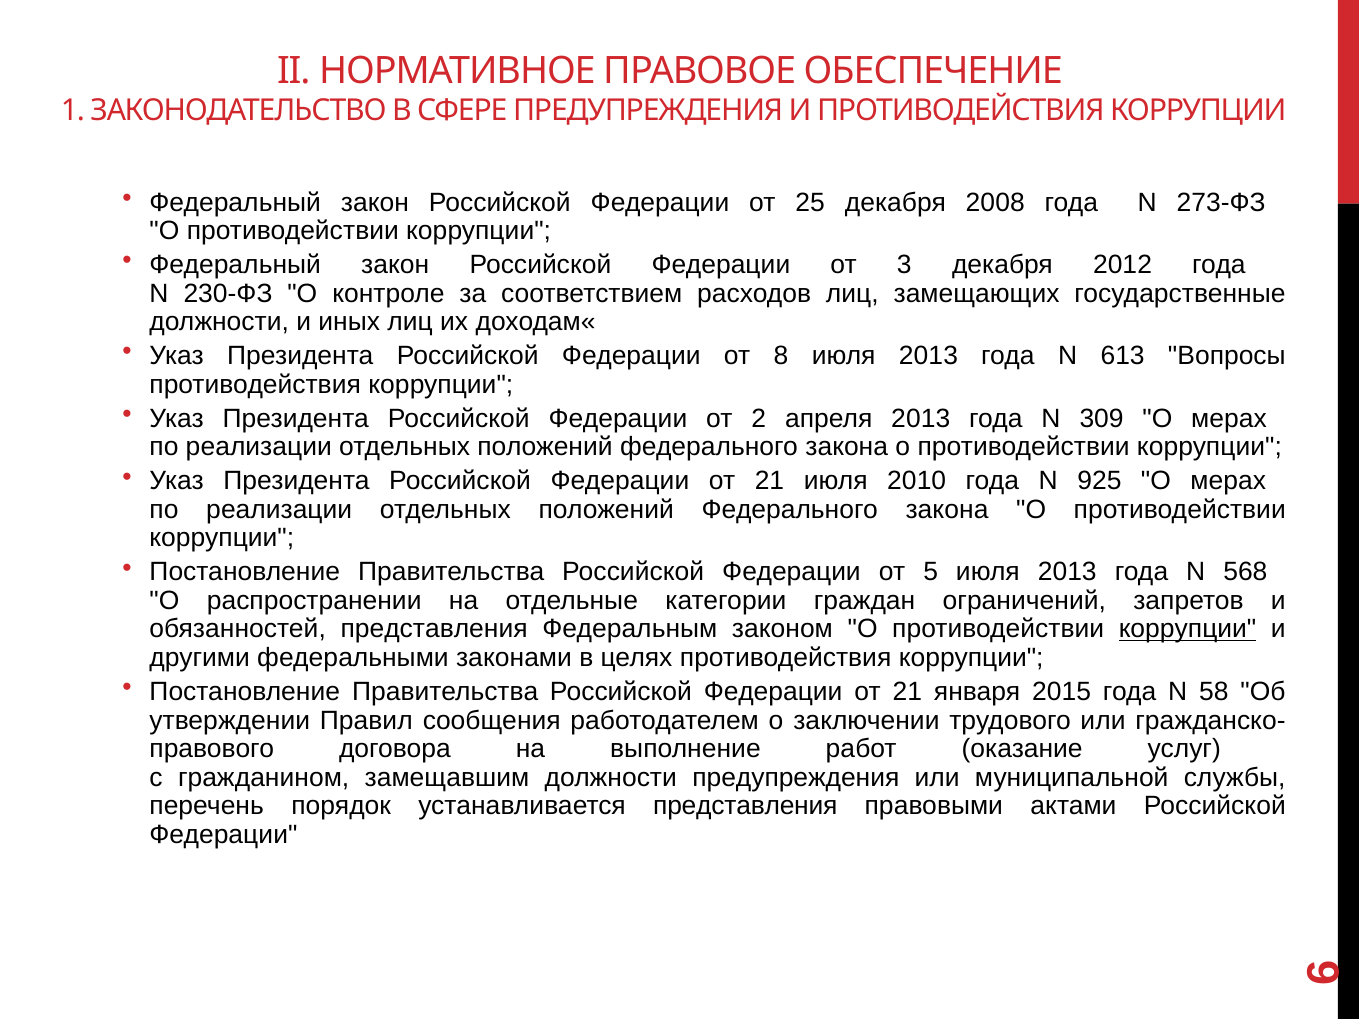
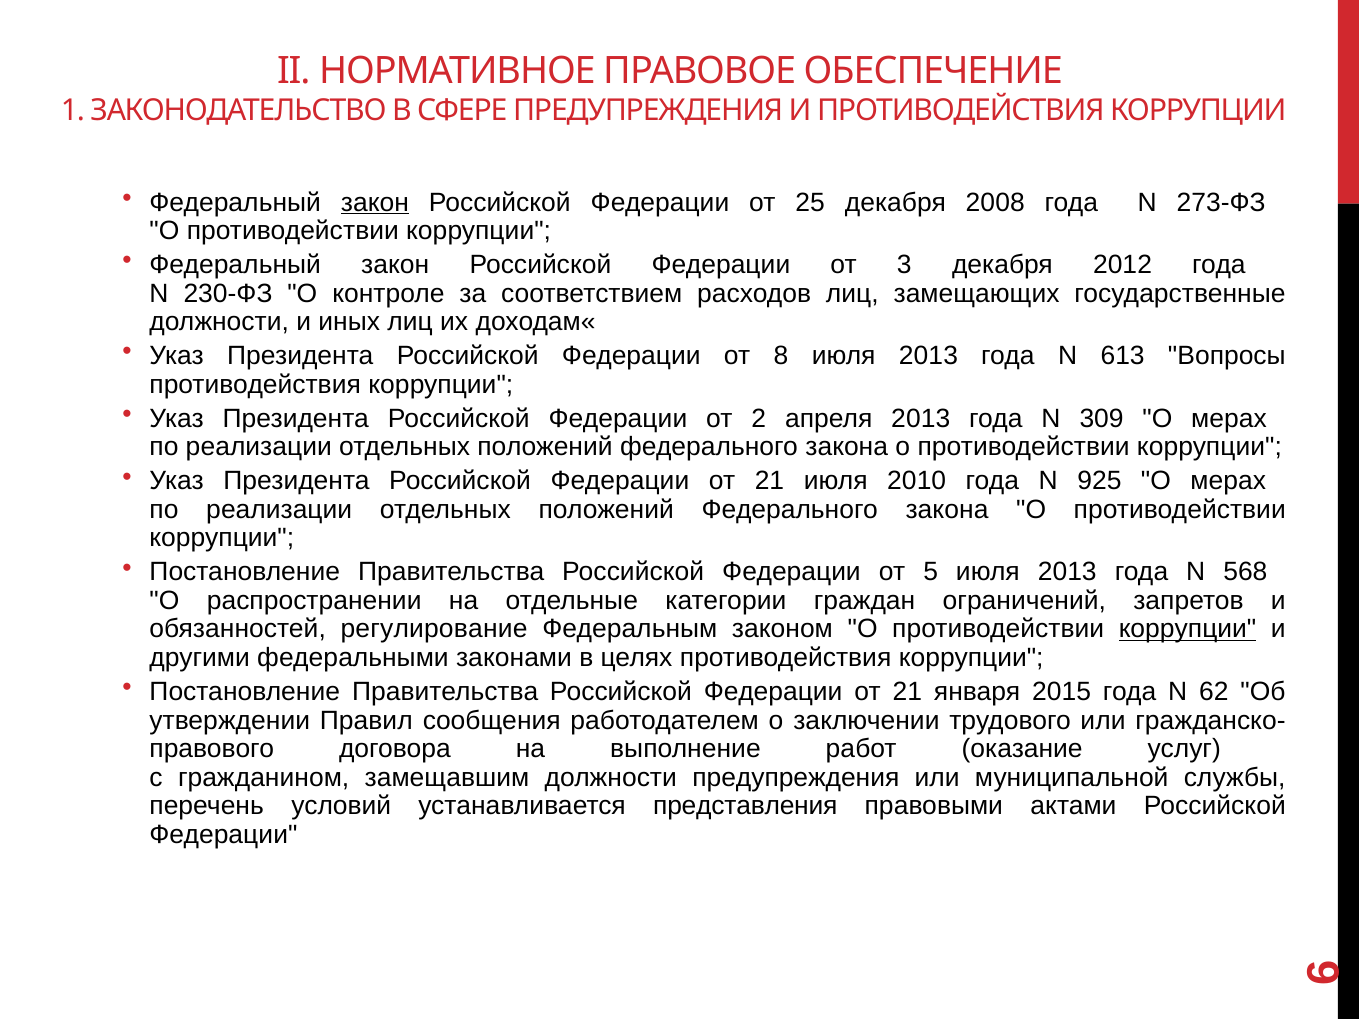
закон at (375, 202) underline: none -> present
обязанностей представления: представления -> регулирование
58: 58 -> 62
порядок: порядок -> условий
